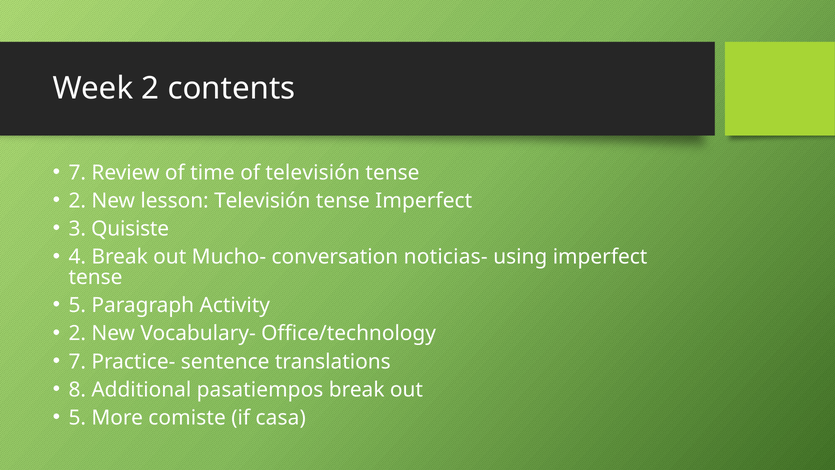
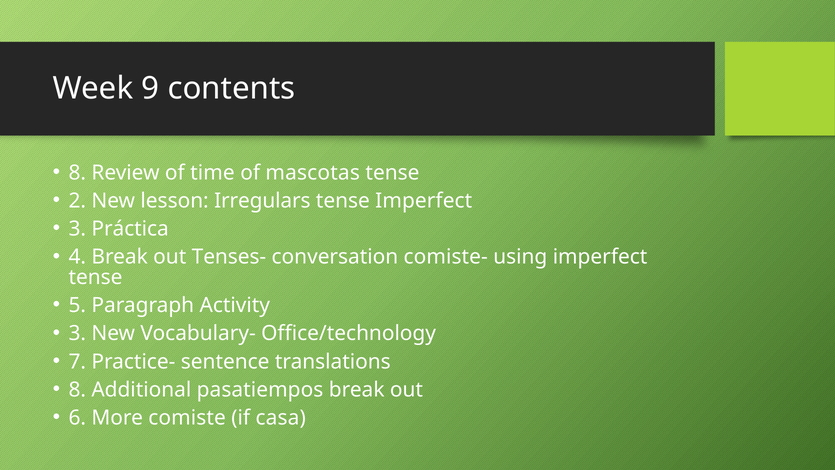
Week 2: 2 -> 9
7 at (77, 173): 7 -> 8
of televisión: televisión -> mascotas
lesson Televisión: Televisión -> Irregulars
Quisiste: Quisiste -> Práctica
Mucho-: Mucho- -> Tenses-
noticias-: noticias- -> comiste-
2 at (77, 333): 2 -> 3
5 at (77, 418): 5 -> 6
